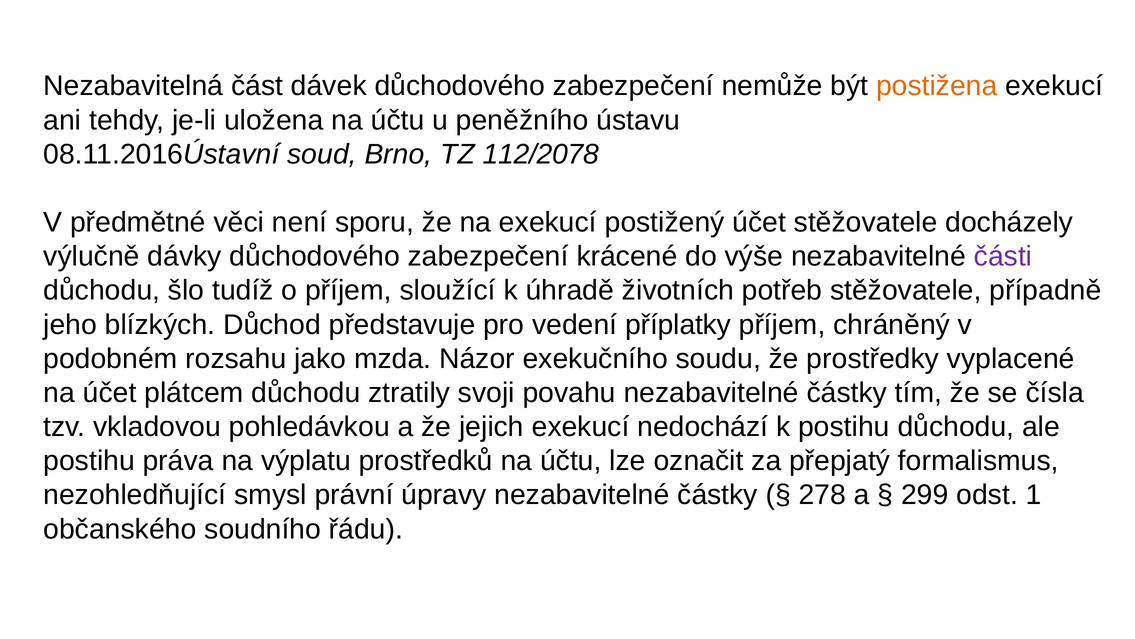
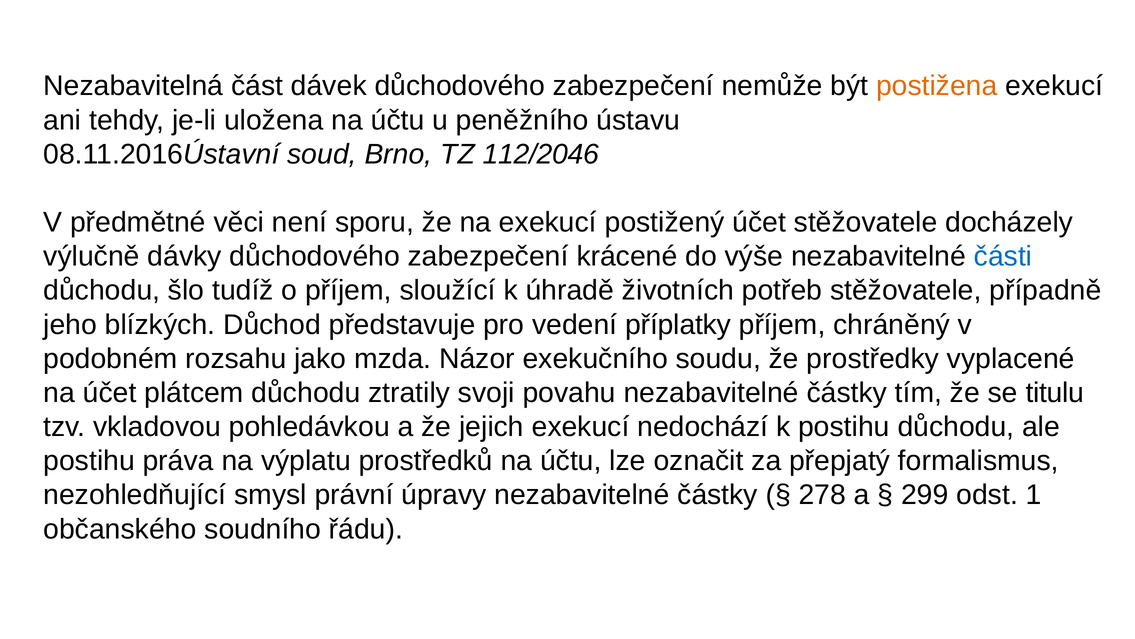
112/2078: 112/2078 -> 112/2046
části colour: purple -> blue
čísla: čísla -> titulu
